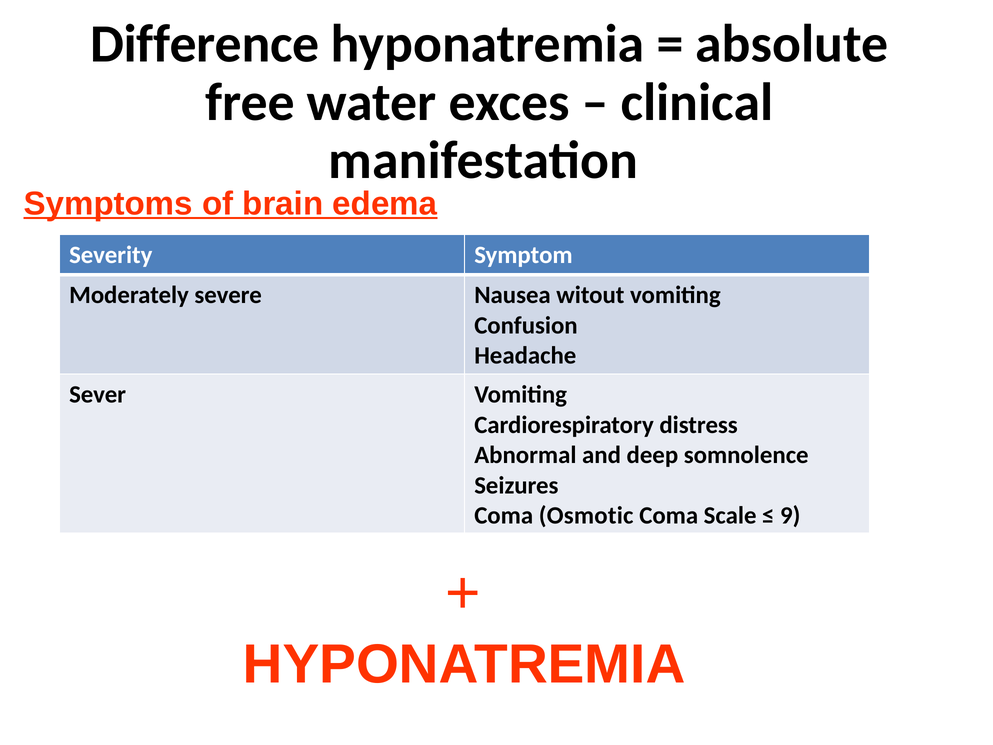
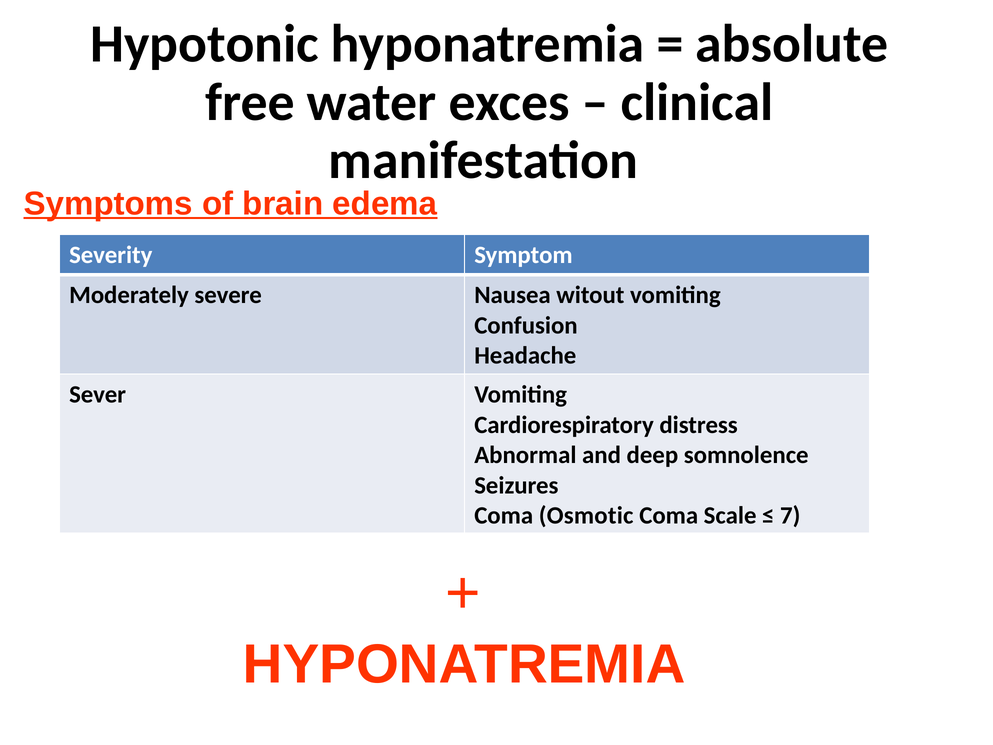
Difference: Difference -> Hypotonic
9: 9 -> 7
